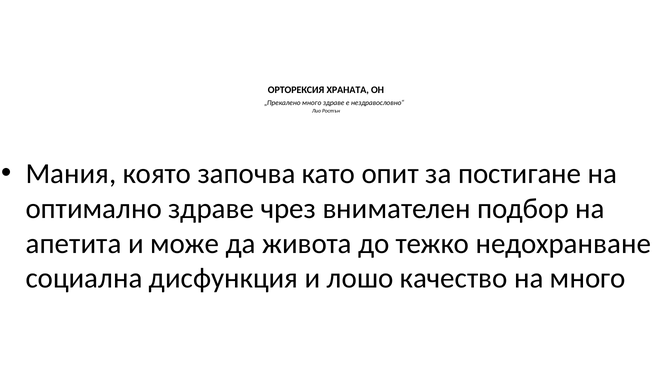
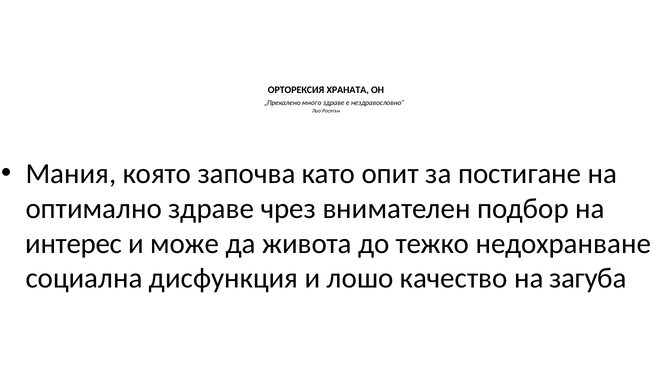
апетита: апетита -> интерес
на много: много -> загуба
